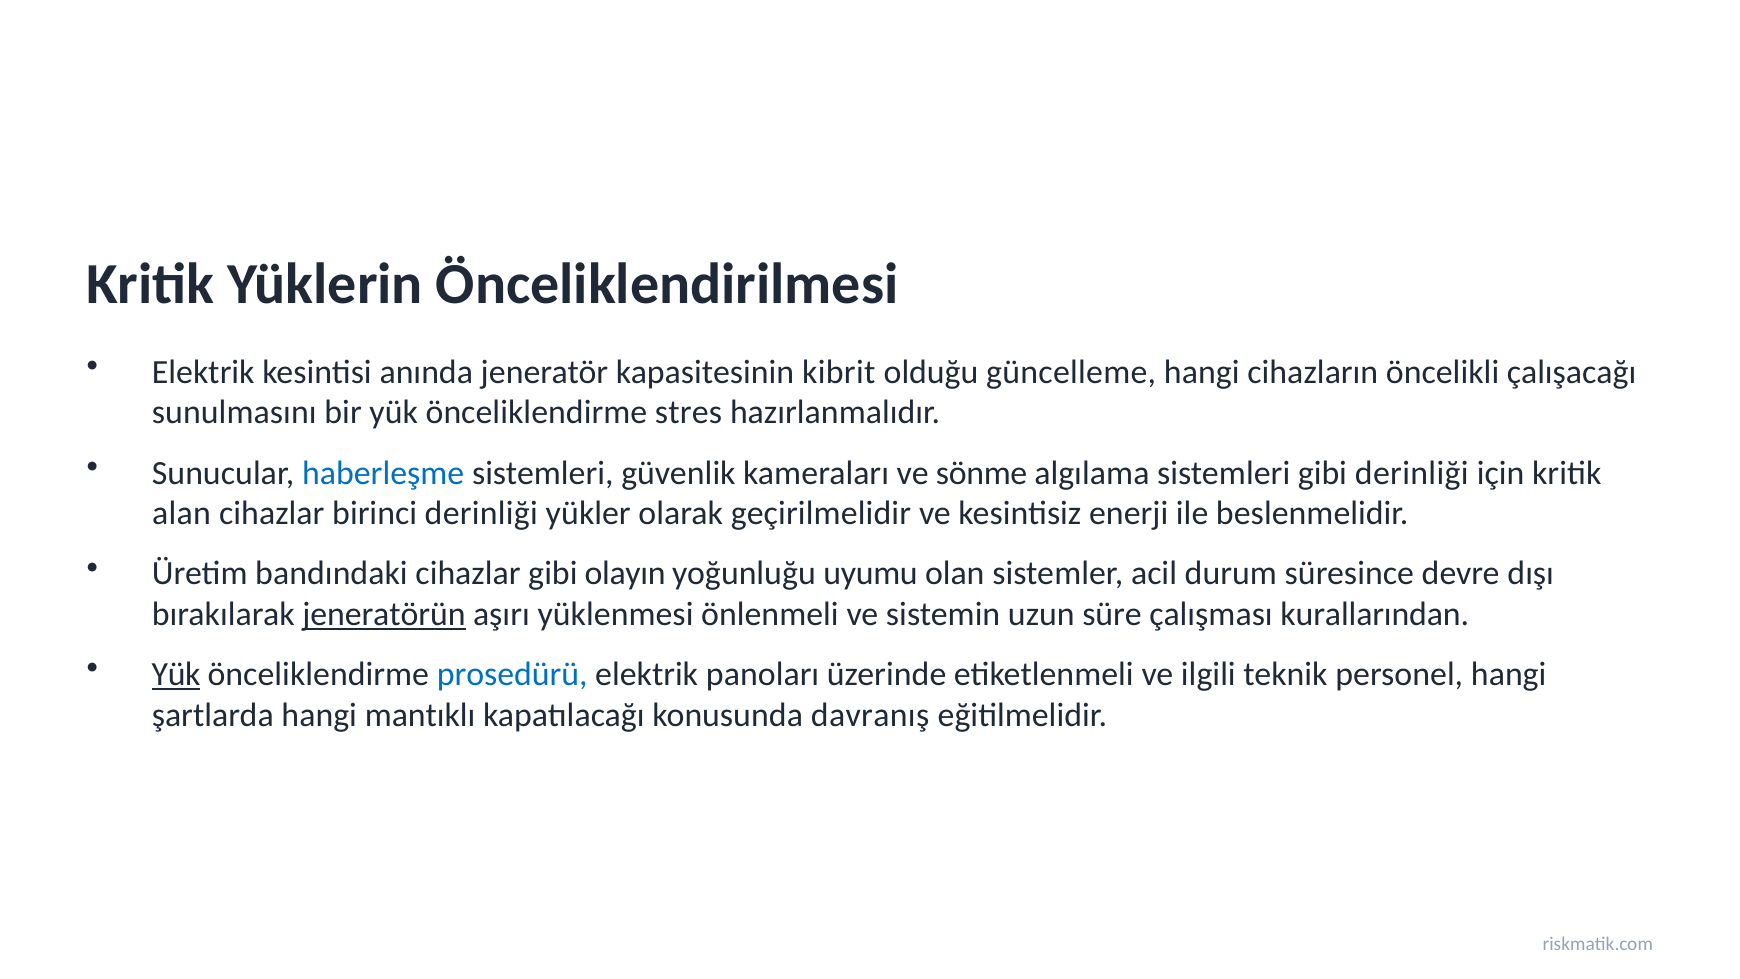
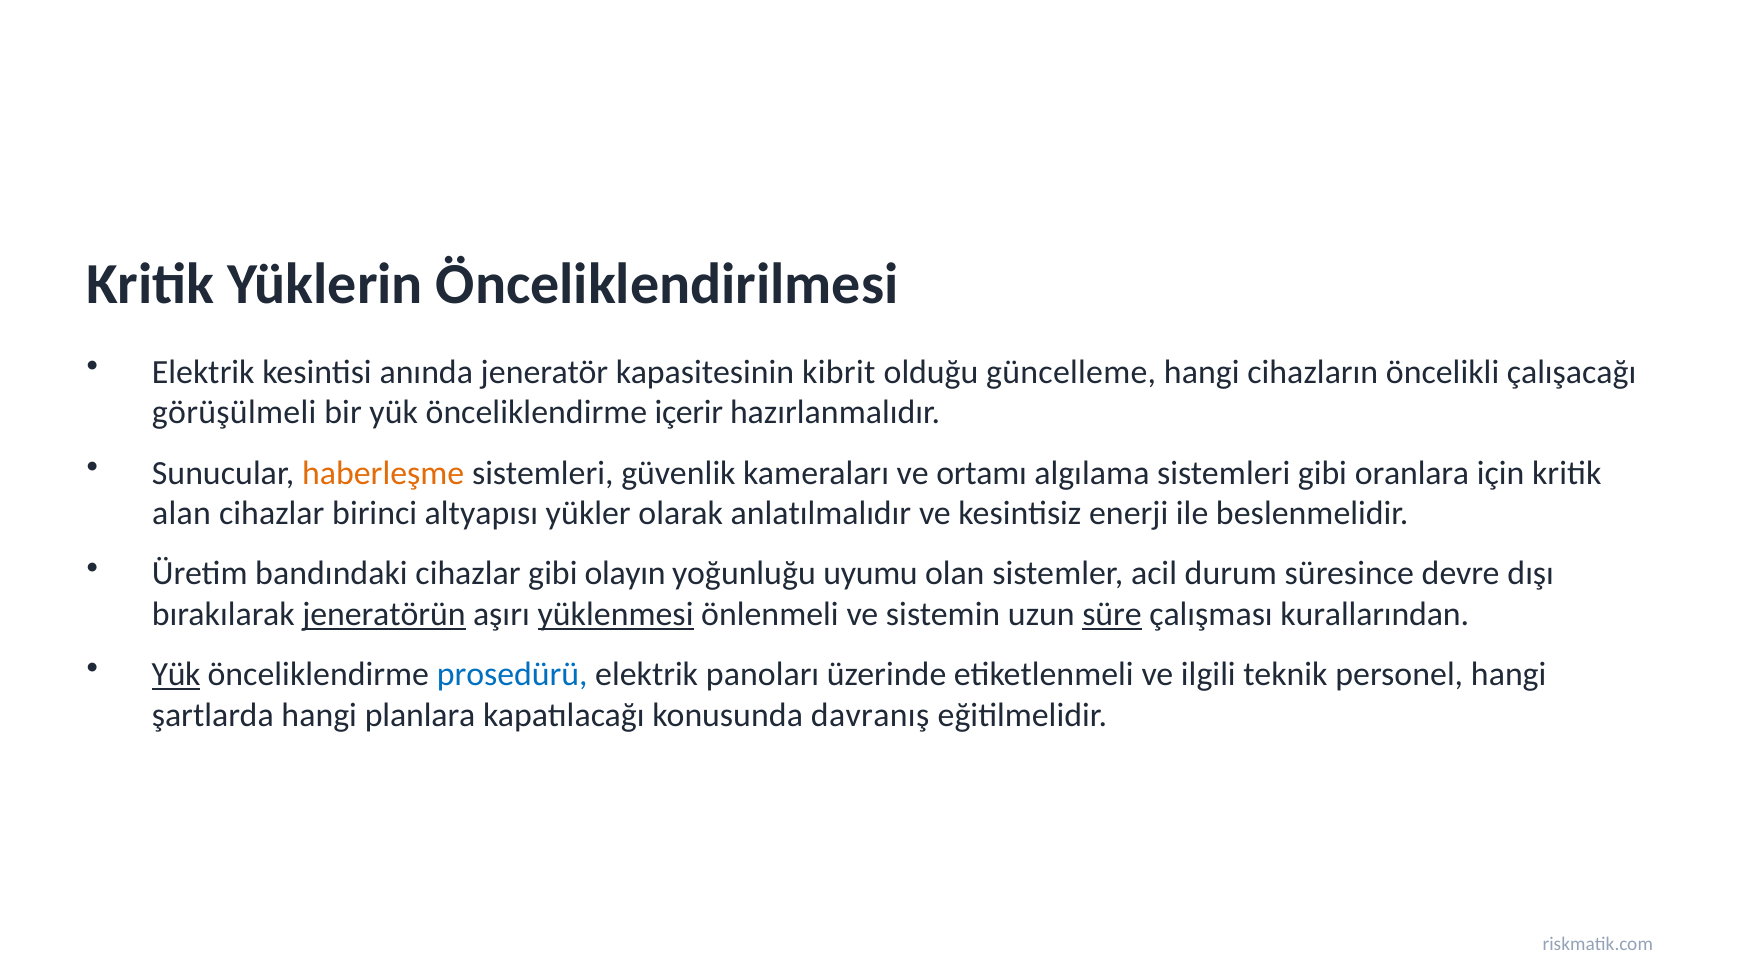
sunulmasını: sunulmasını -> görüşülmeli
stres: stres -> içerir
haberleşme colour: blue -> orange
sönme: sönme -> ortamı
gibi derinliği: derinliği -> oranlara
birinci derinliği: derinliği -> altyapısı
geçirilmelidir: geçirilmelidir -> anlatılmalıdır
yüklenmesi underline: none -> present
süre underline: none -> present
mantıklı: mantıklı -> planlara
